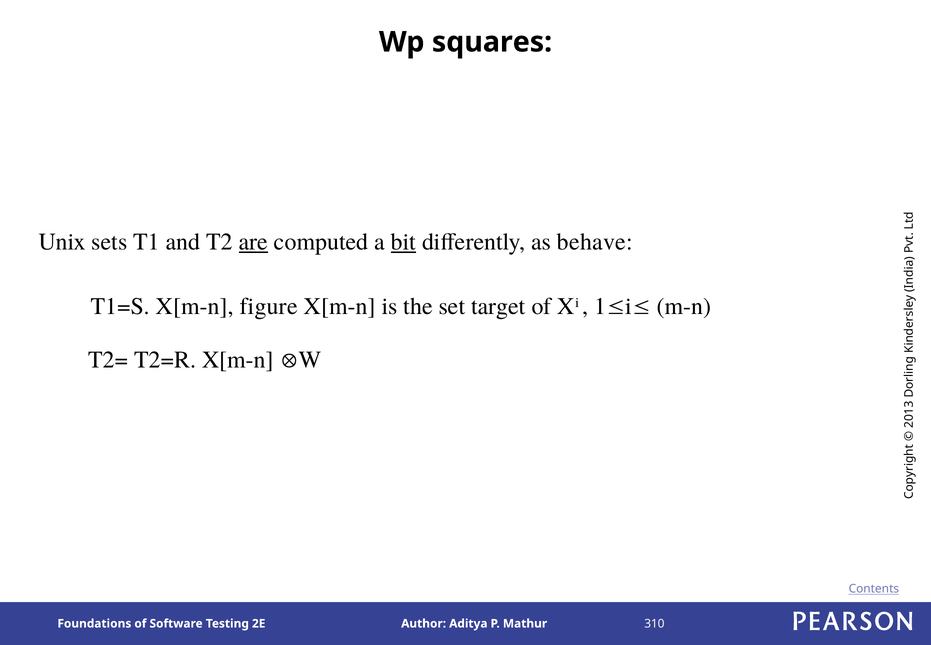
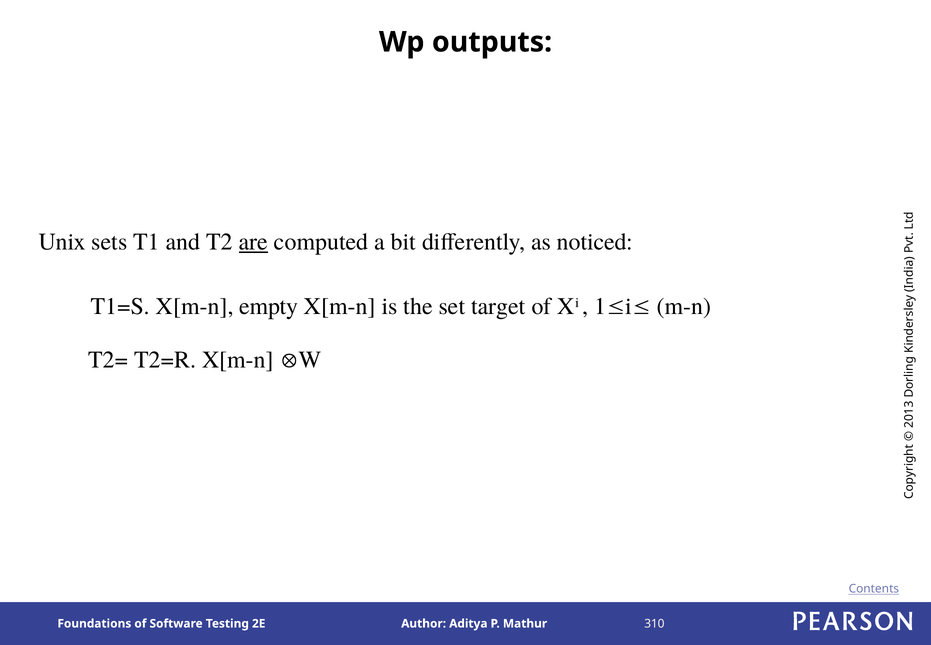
squares: squares -> outputs
bit underline: present -> none
behave: behave -> noticed
figure: figure -> empty
